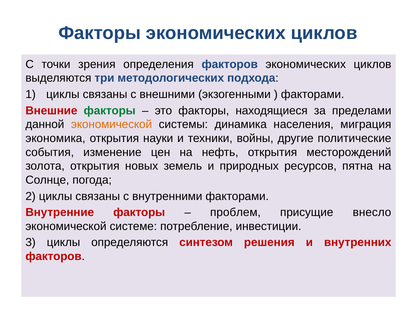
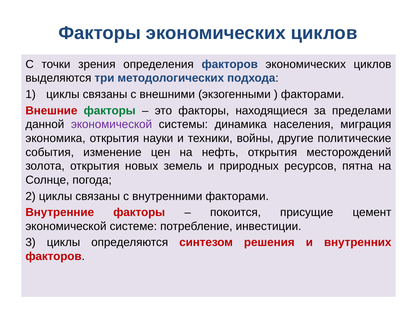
экономической at (112, 124) colour: orange -> purple
проблем: проблем -> покоится
внесло: внесло -> цемент
